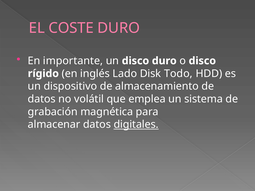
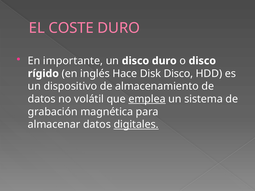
Lado: Lado -> Hace
Disk Todo: Todo -> Disco
emplea underline: none -> present
